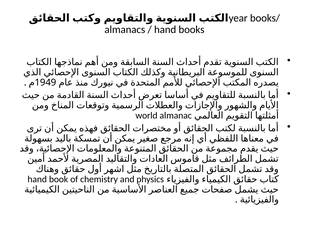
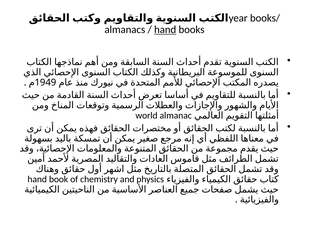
hand at (165, 30) underline: none -> present
